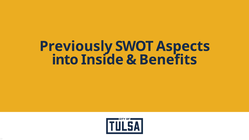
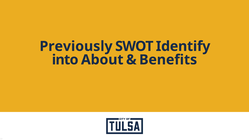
Aspects: Aspects -> Identify
Inside: Inside -> About
